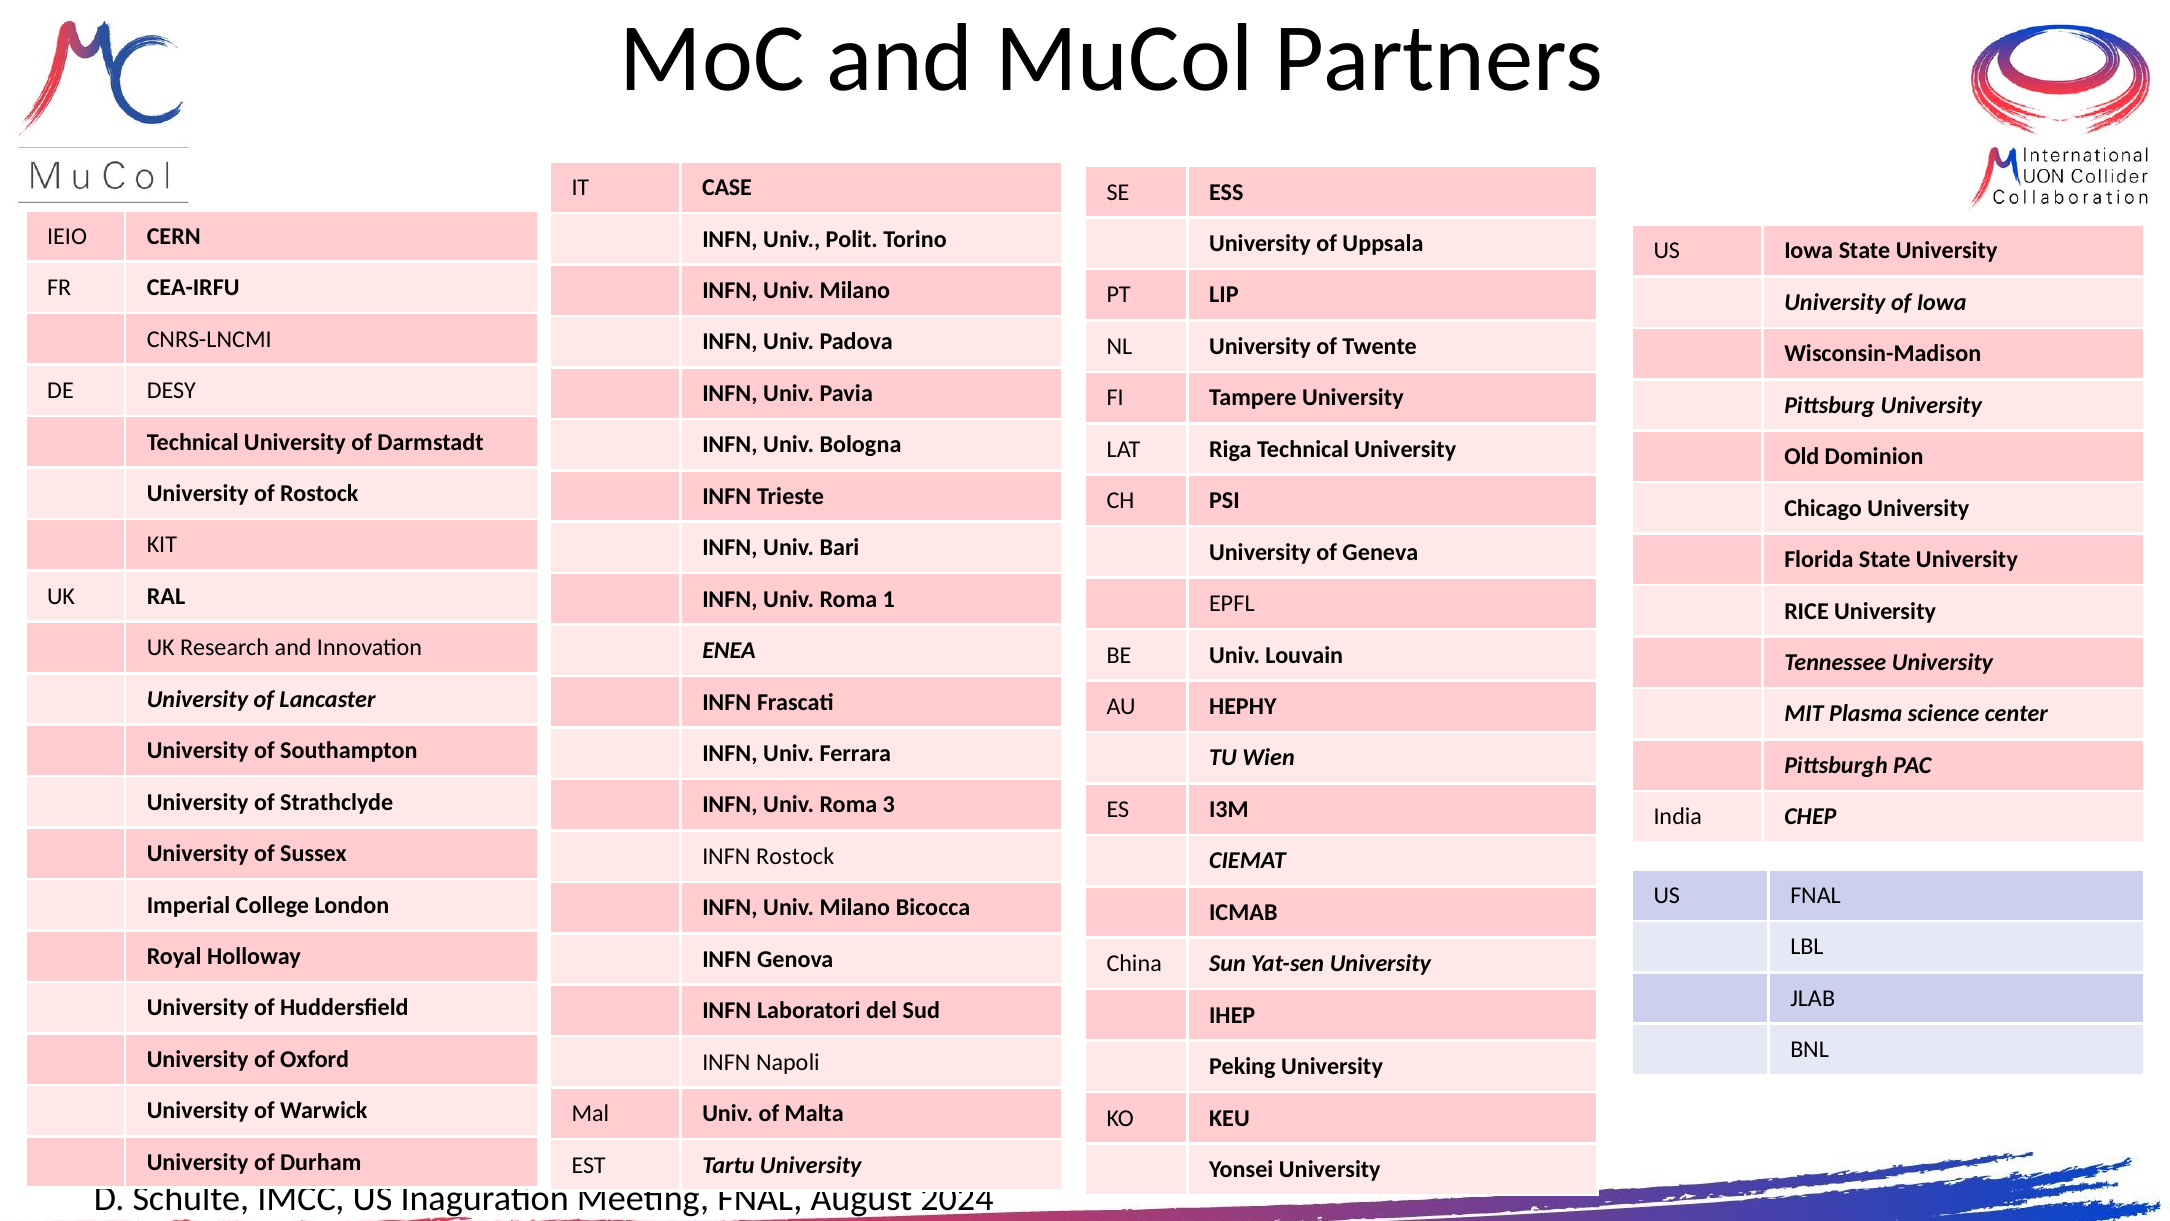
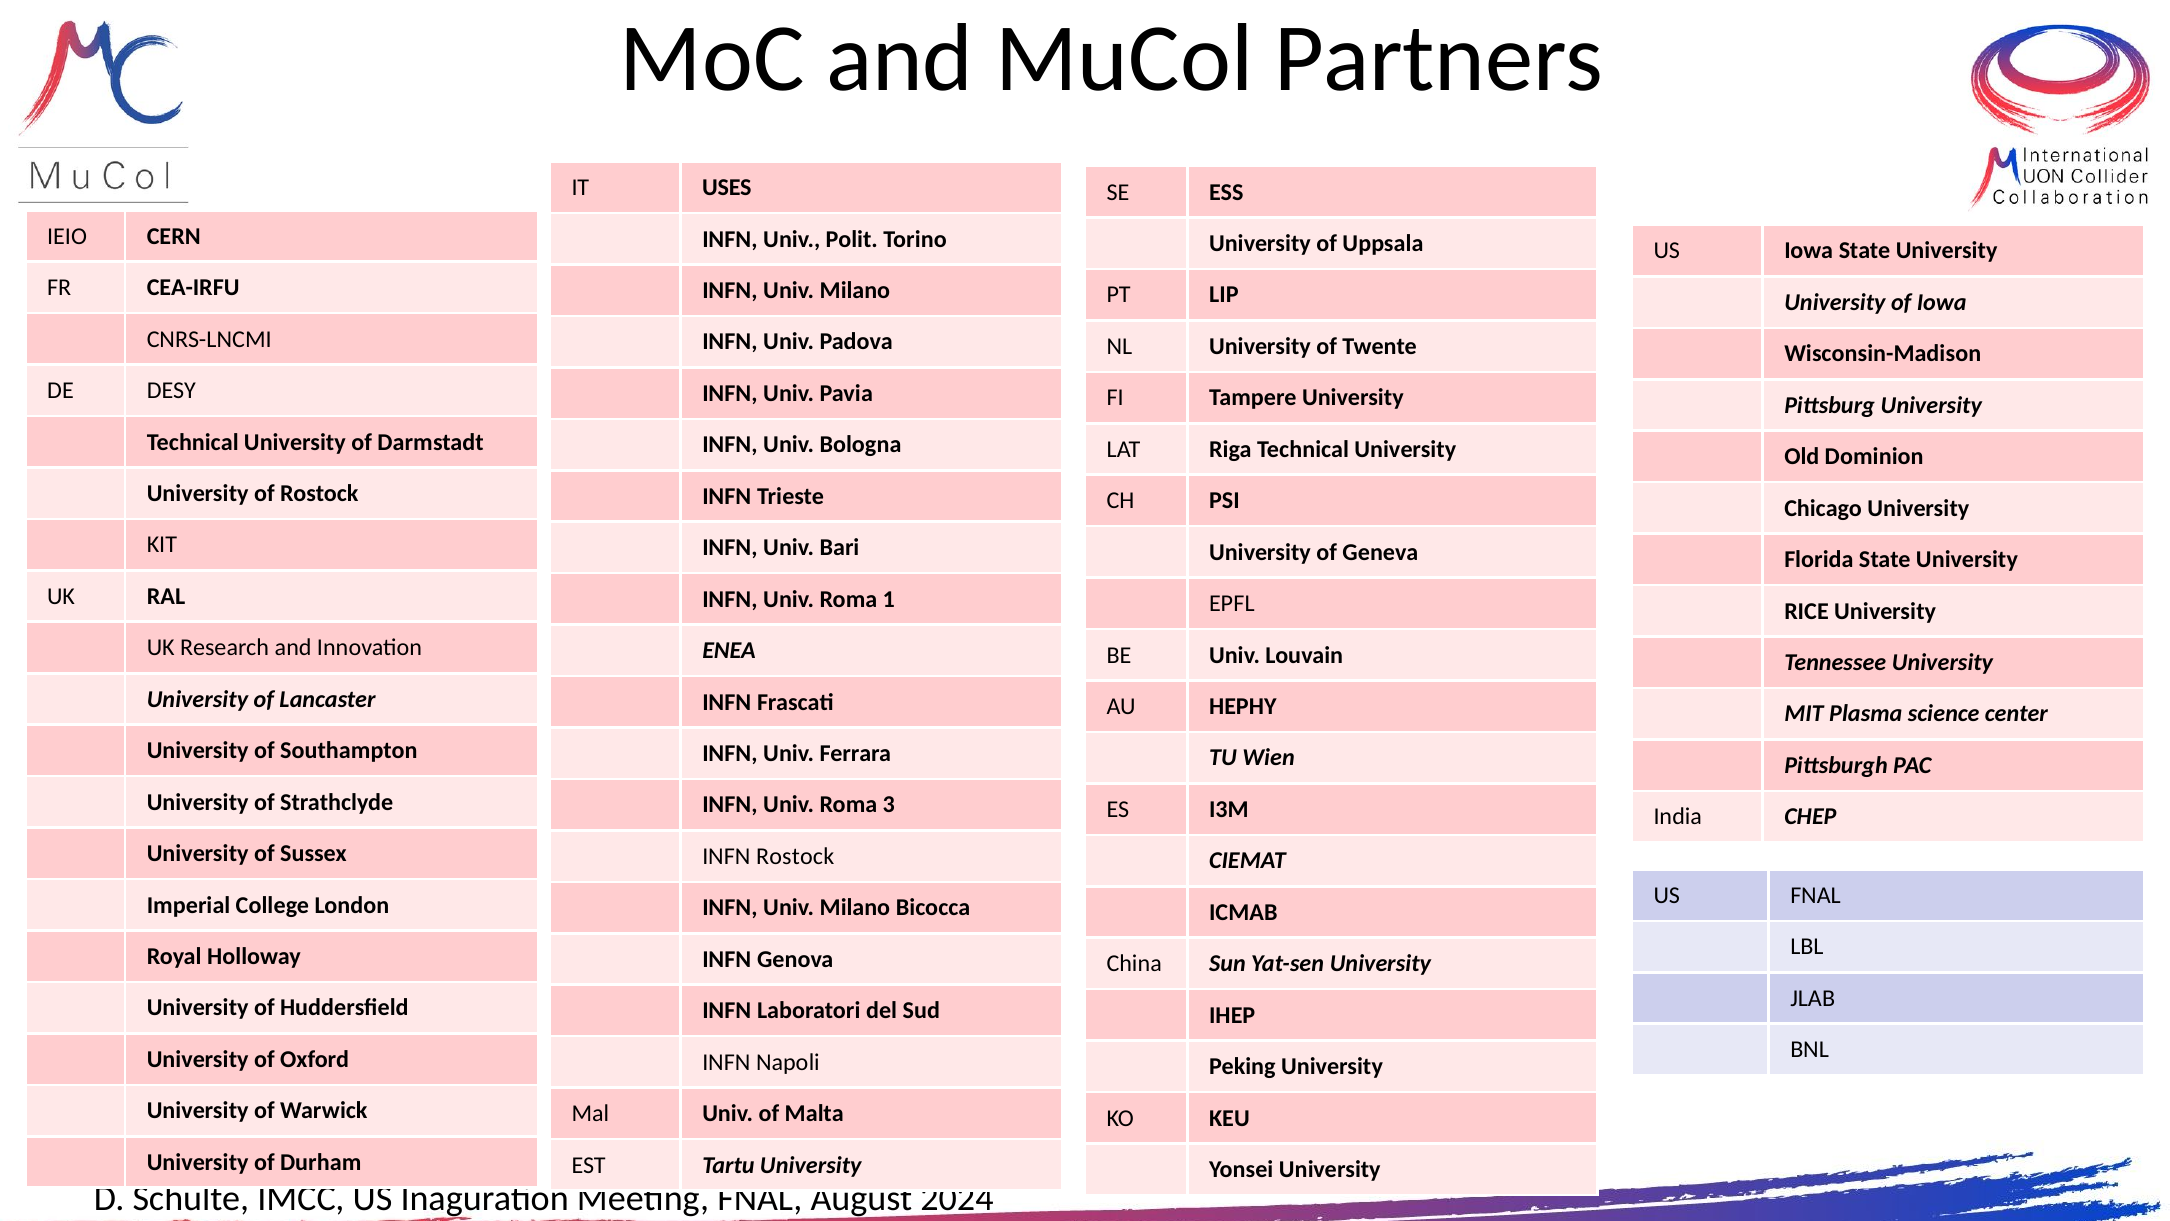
CASE: CASE -> USES
